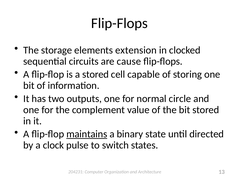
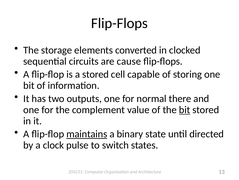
extension: extension -> converted
circle: circle -> there
bit at (185, 109) underline: none -> present
